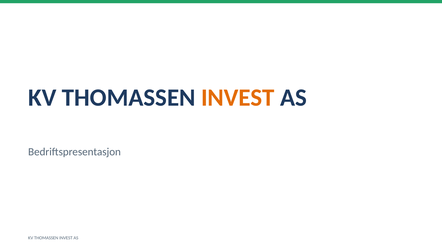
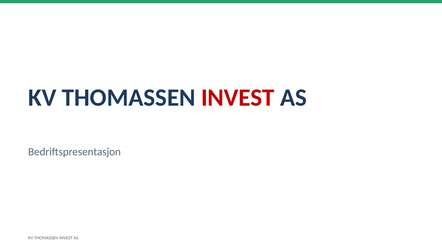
INVEST at (238, 98) colour: orange -> red
